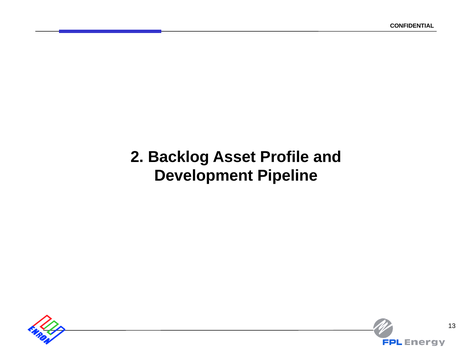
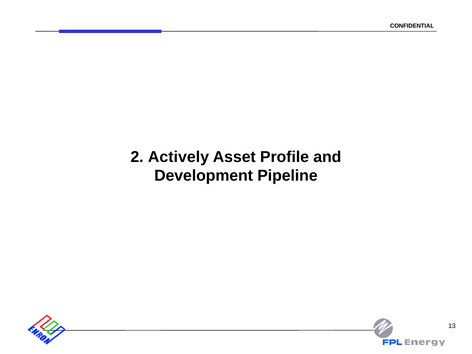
Backlog: Backlog -> Actively
